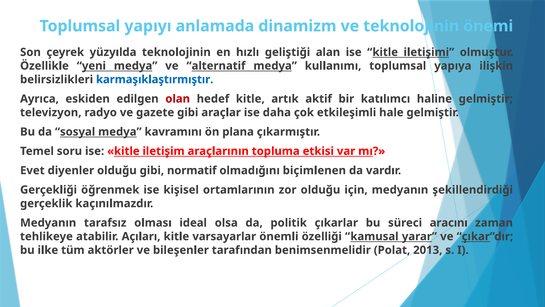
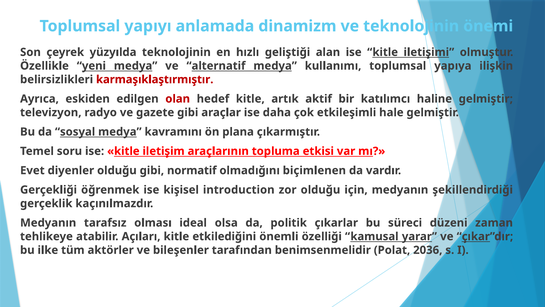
karmaşıklaştırmıştır colour: blue -> red
ortamlarının: ortamlarının -> introduction
aracını: aracını -> düzeni
varsayarlar: varsayarlar -> etkilediğini
2013: 2013 -> 2036
